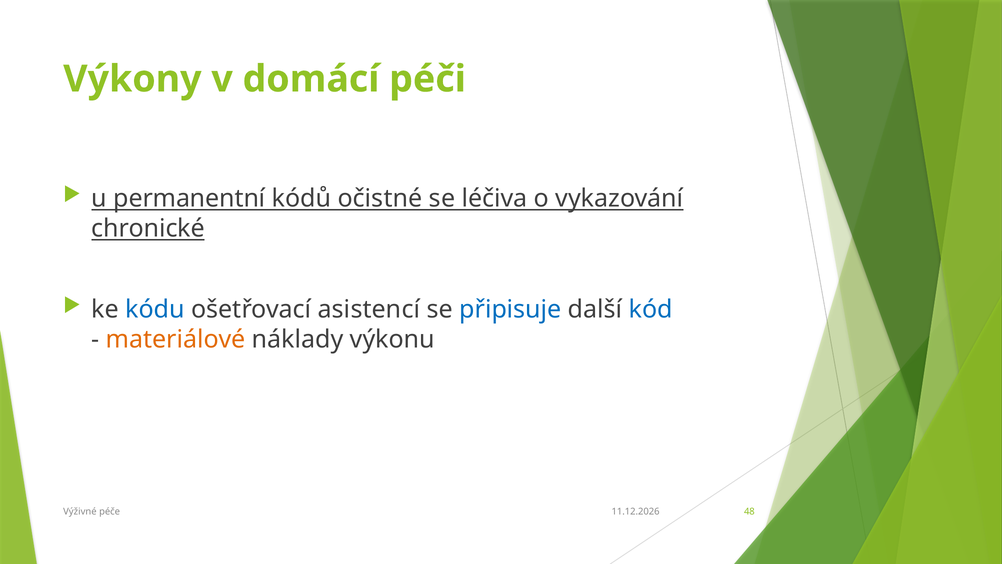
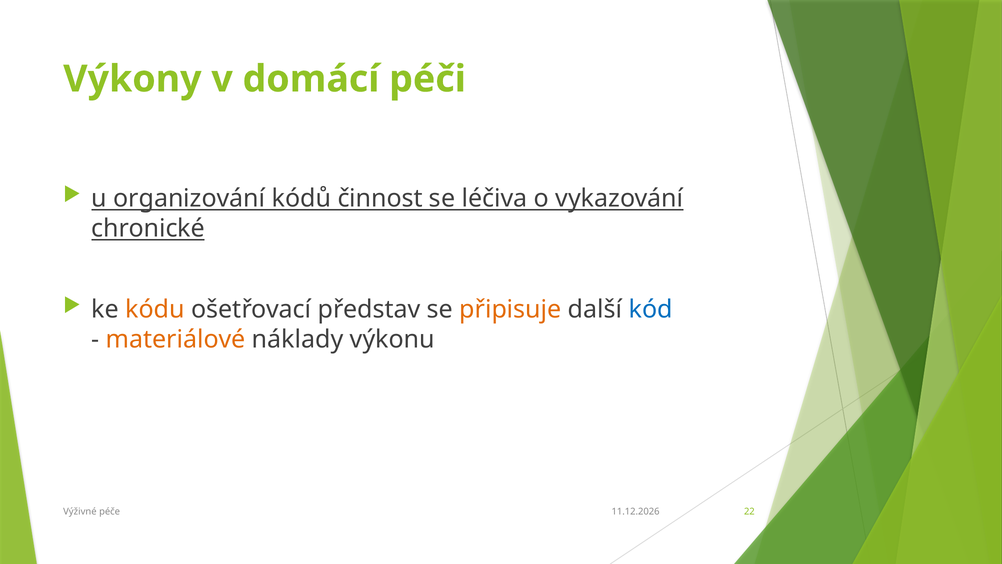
permanentní: permanentní -> organizování
očistné: očistné -> činnost
kódu colour: blue -> orange
asistencí: asistencí -> představ
připisuje colour: blue -> orange
48: 48 -> 22
